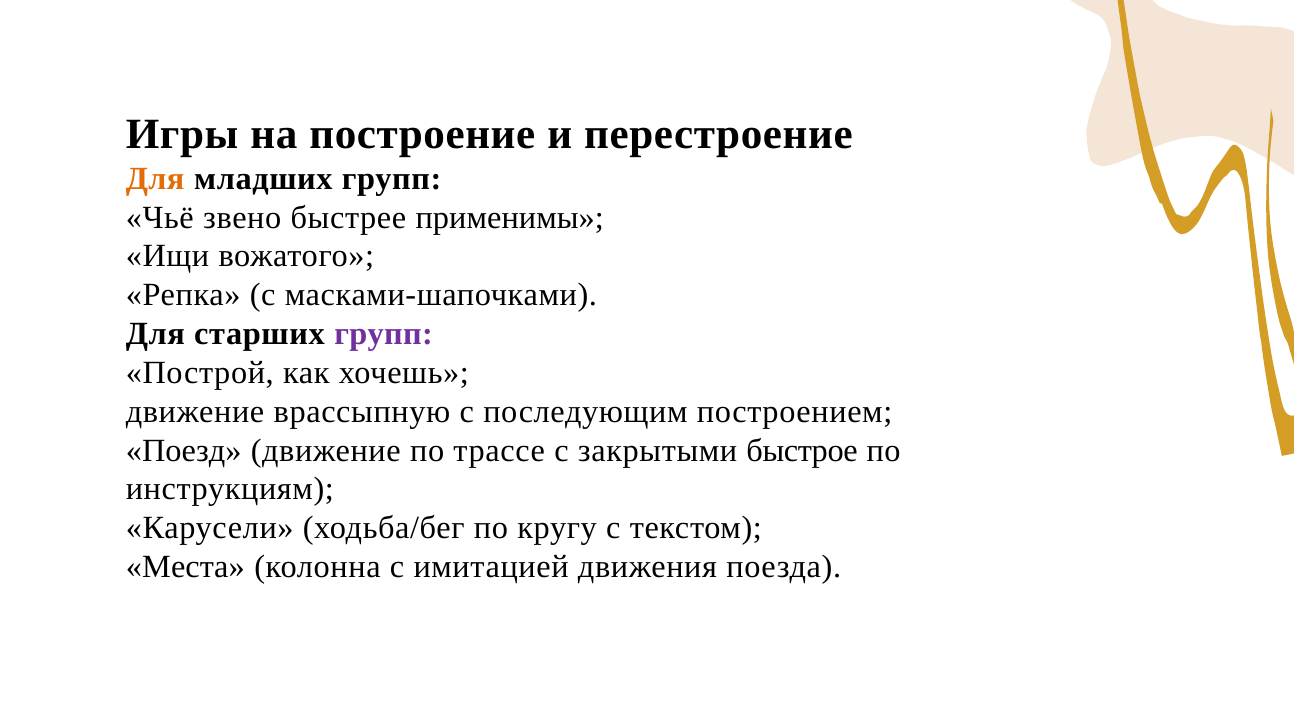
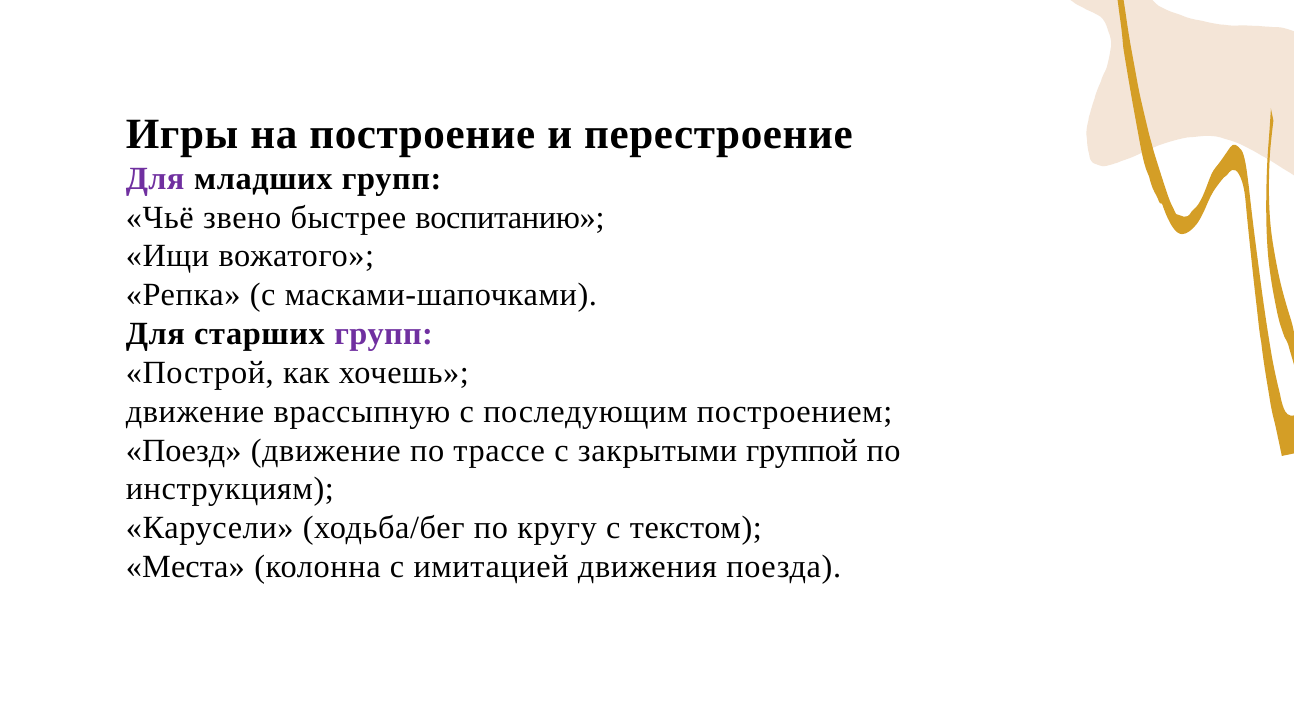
Для at (155, 179) colour: orange -> purple
применимы: применимы -> воспитанию
быстрое: быстрое -> группой
